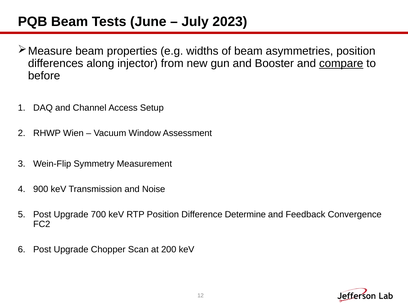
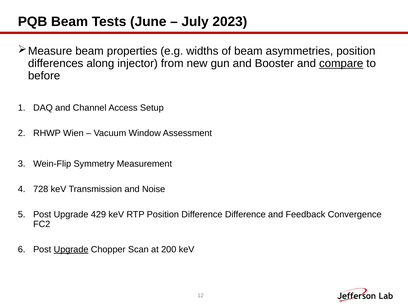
900: 900 -> 728
700: 700 -> 429
Difference Determine: Determine -> Difference
Upgrade at (71, 249) underline: none -> present
